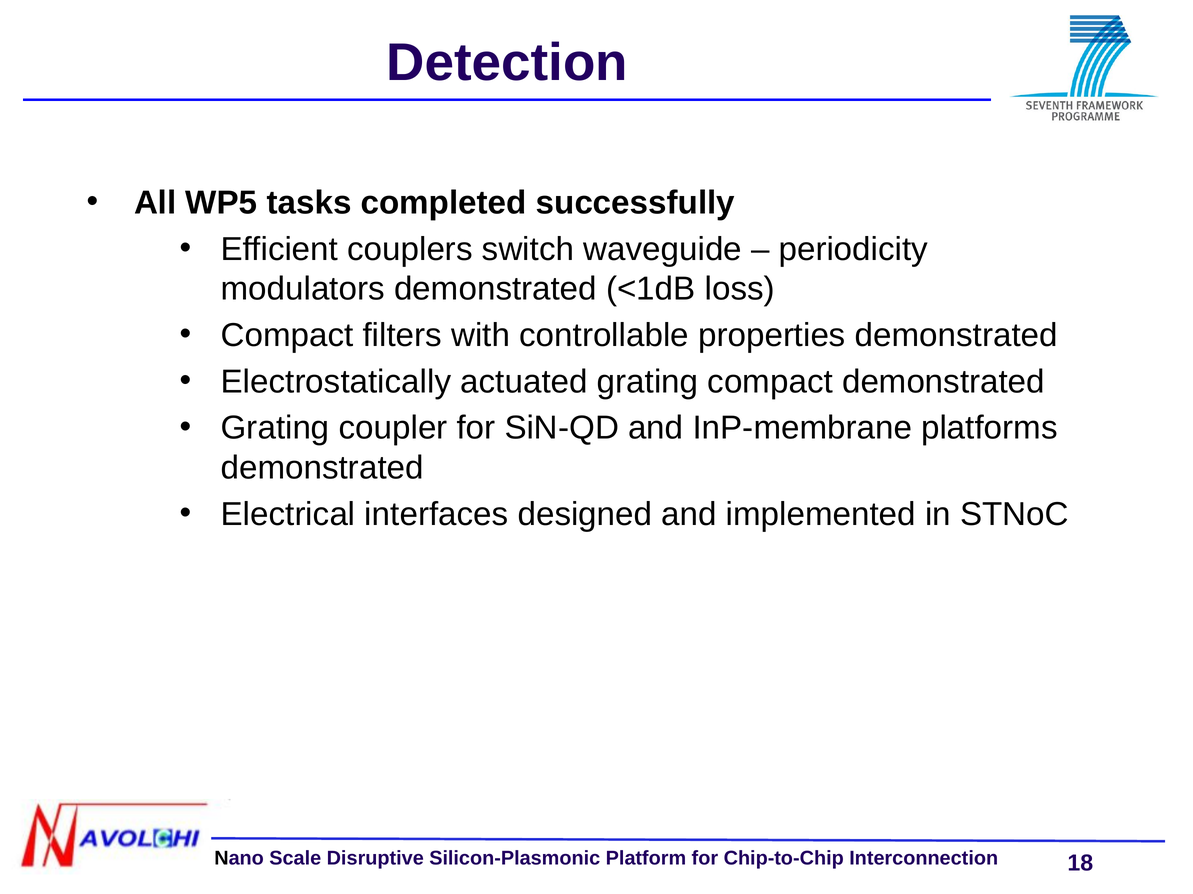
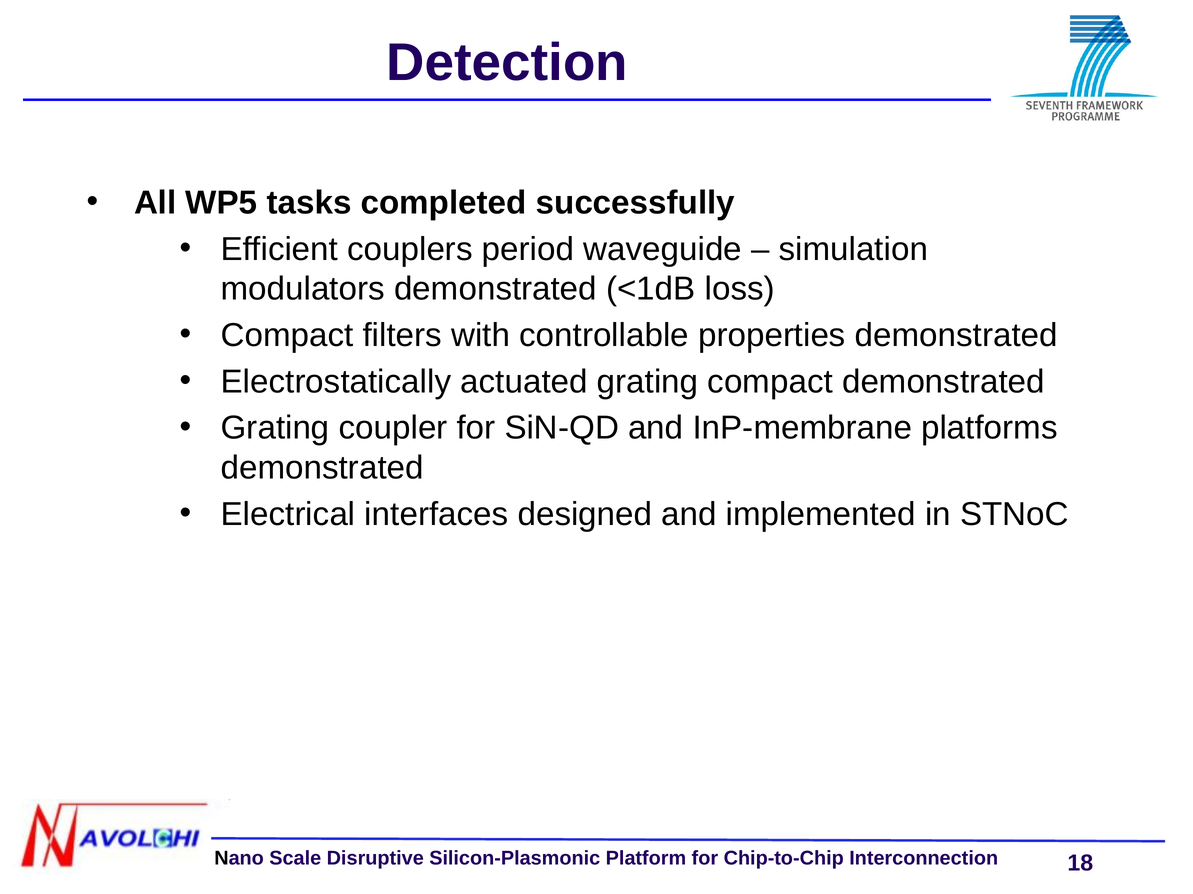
switch: switch -> period
periodicity: periodicity -> simulation
